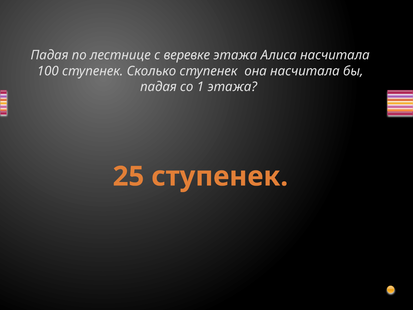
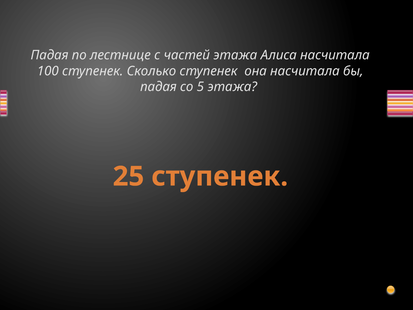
веревке: веревке -> частей
1: 1 -> 5
